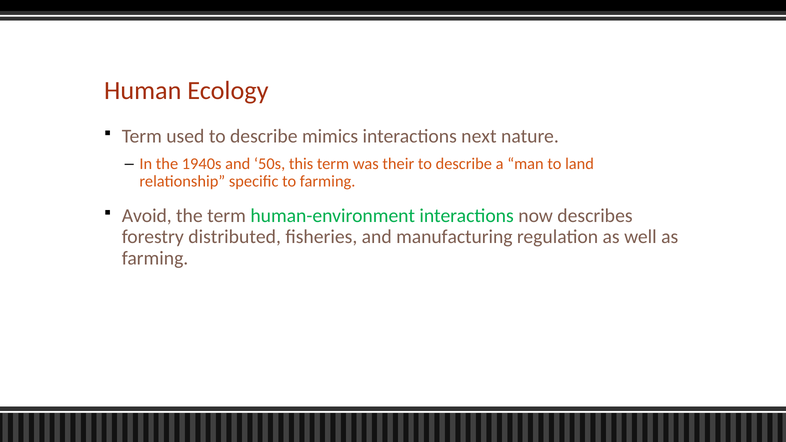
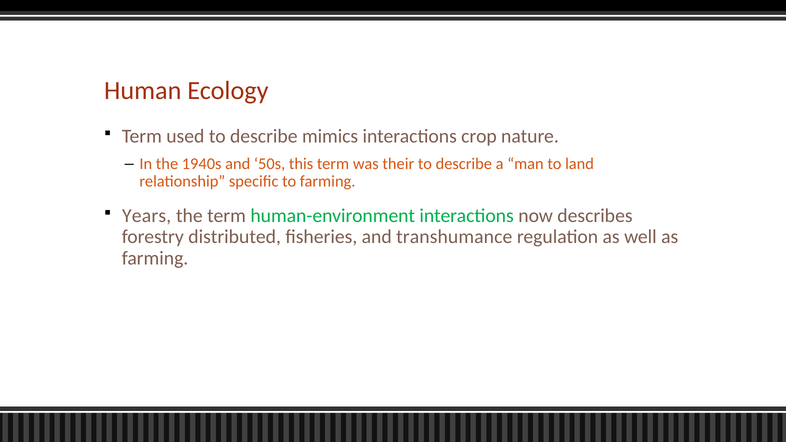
next: next -> crop
Avoid: Avoid -> Years
manufacturing: manufacturing -> transhumance
